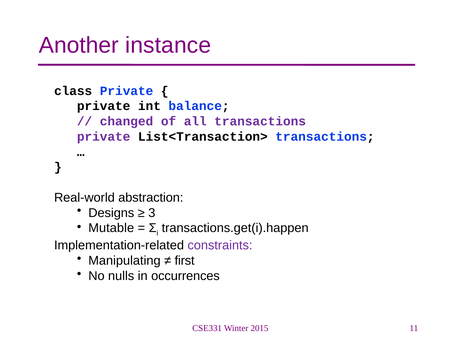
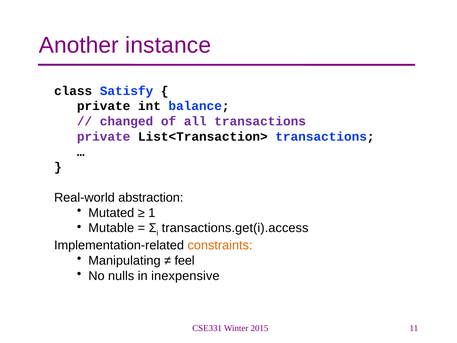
class Private: Private -> Satisfy
Designs: Designs -> Mutated
3: 3 -> 1
transactions.get(i).happen: transactions.get(i).happen -> transactions.get(i).access
constraints colour: purple -> orange
first: first -> feel
occurrences: occurrences -> inexpensive
